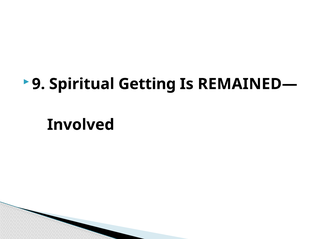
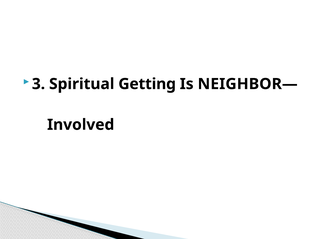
9: 9 -> 3
REMAINED—: REMAINED— -> NEIGHBOR—
